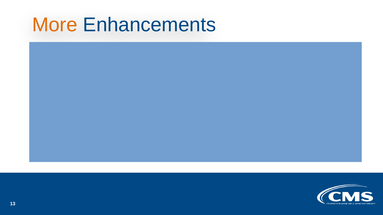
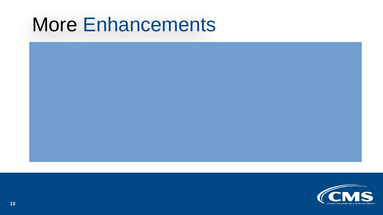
More colour: orange -> black
